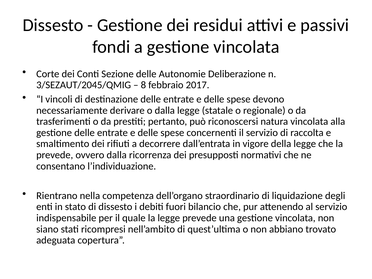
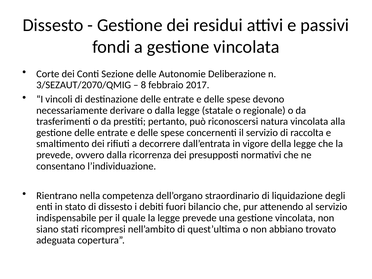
3/SEZAUT/2045/QMIG: 3/SEZAUT/2045/QMIG -> 3/SEZAUT/2070/QMIG
